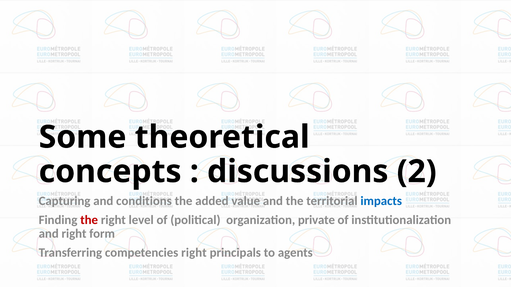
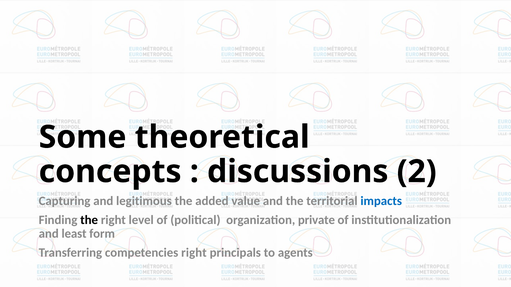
conditions: conditions -> legitimous
the at (89, 220) colour: red -> black
and right: right -> least
